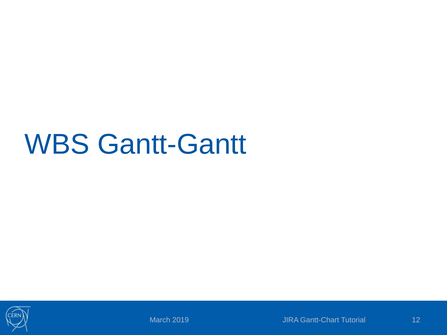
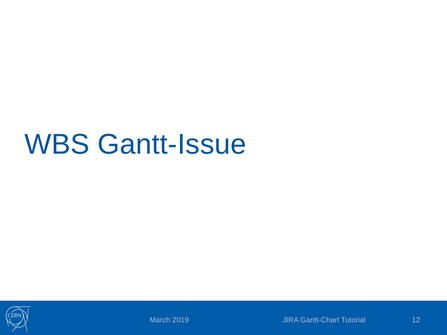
Gantt-Gantt: Gantt-Gantt -> Gantt-Issue
